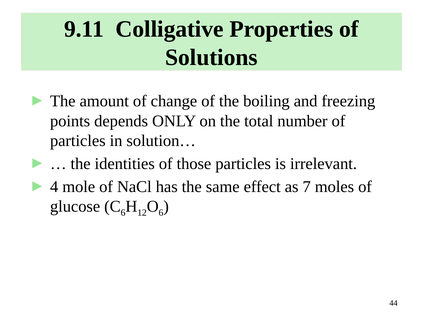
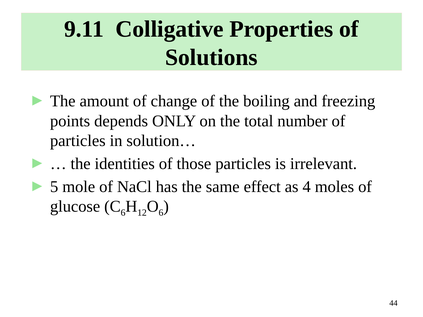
4: 4 -> 5
7: 7 -> 4
